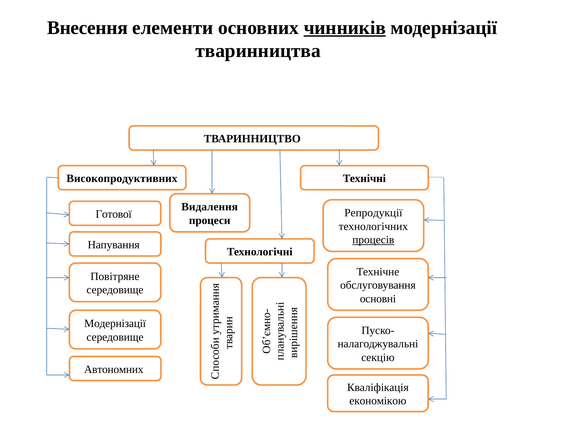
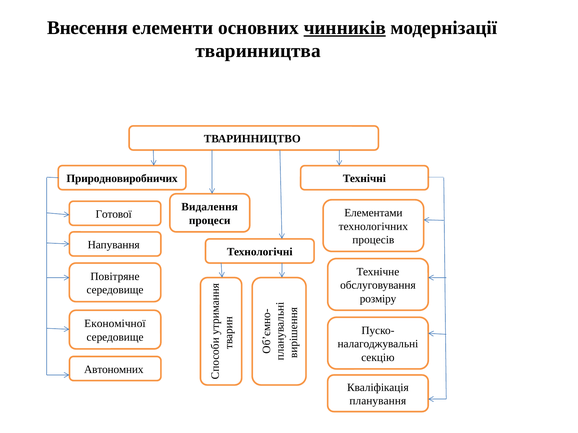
Високопродуктивних: Високопродуктивних -> Природновиробничих
Репродукції: Репродукції -> Елементами
процесів underline: present -> none
основні: основні -> розміру
Модернізації at (115, 324): Модернізації -> Економічної
економікою: економікою -> планування
